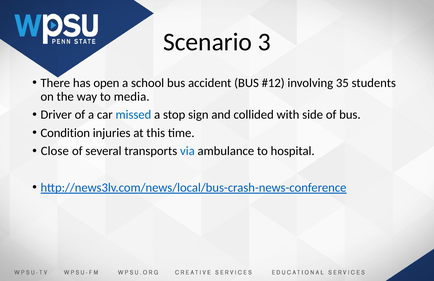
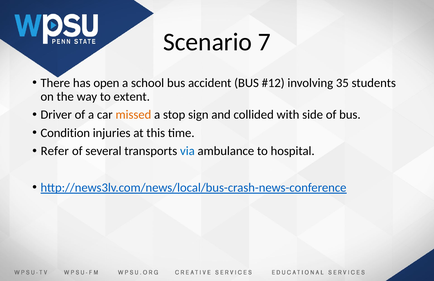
3: 3 -> 7
media: media -> extent
missed colour: blue -> orange
Close: Close -> Refer
